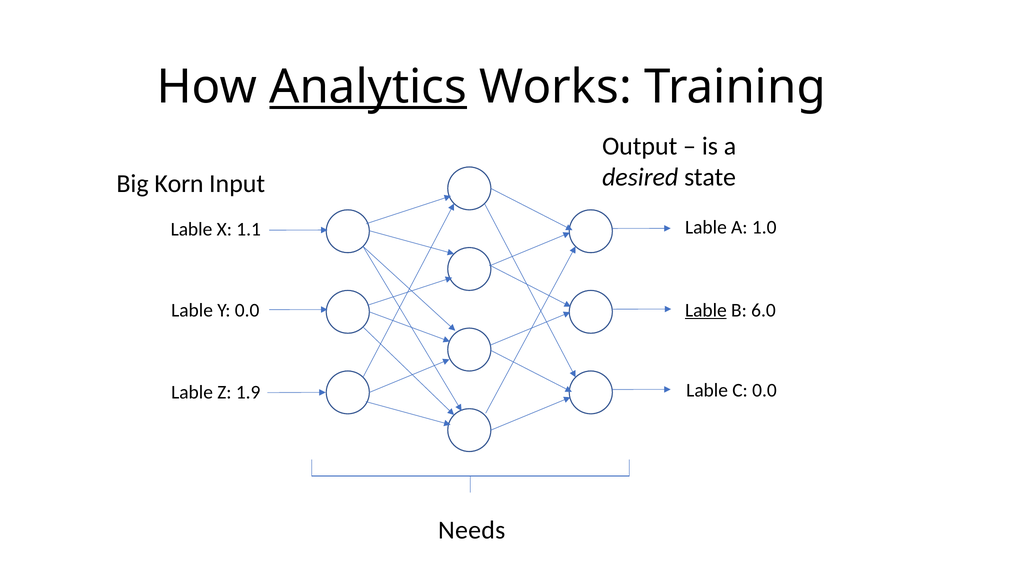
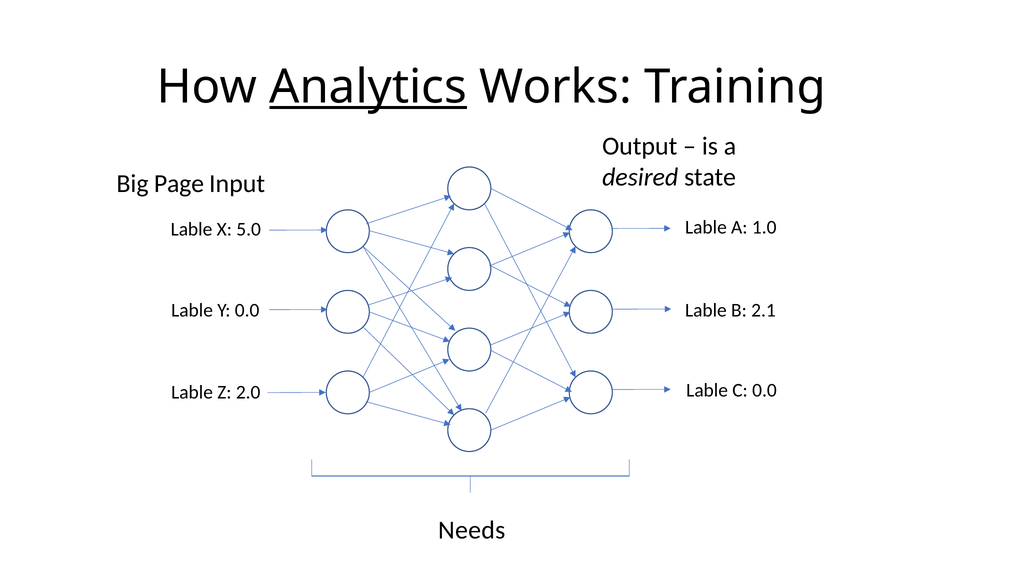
Korn: Korn -> Page
1.1: 1.1 -> 5.0
Lable at (706, 310) underline: present -> none
6.0: 6.0 -> 2.1
1.9: 1.9 -> 2.0
